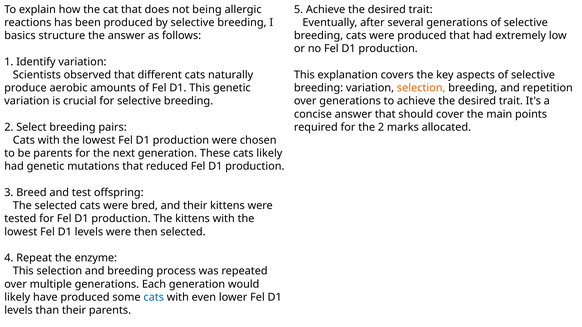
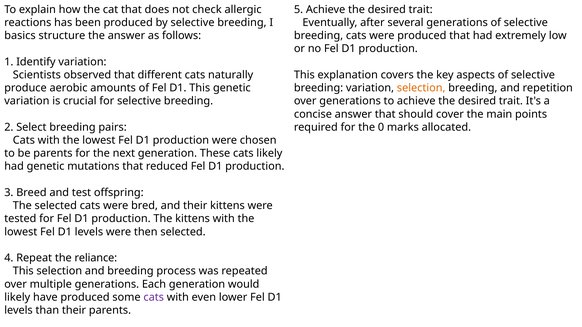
being: being -> check
the 2: 2 -> 0
enzyme: enzyme -> reliance
cats at (154, 298) colour: blue -> purple
